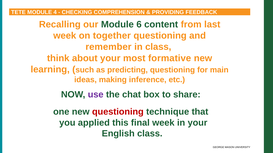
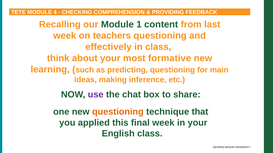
6: 6 -> 1
together: together -> teachers
remember: remember -> effectively
questioning at (118, 112) colour: red -> orange
